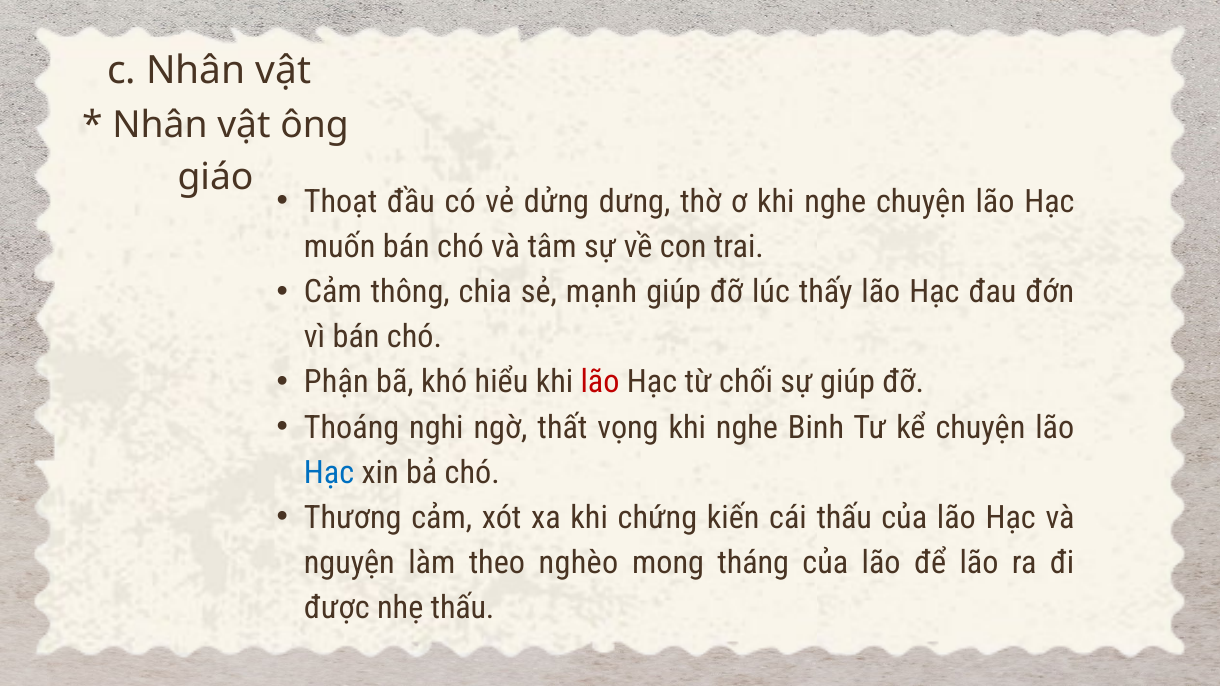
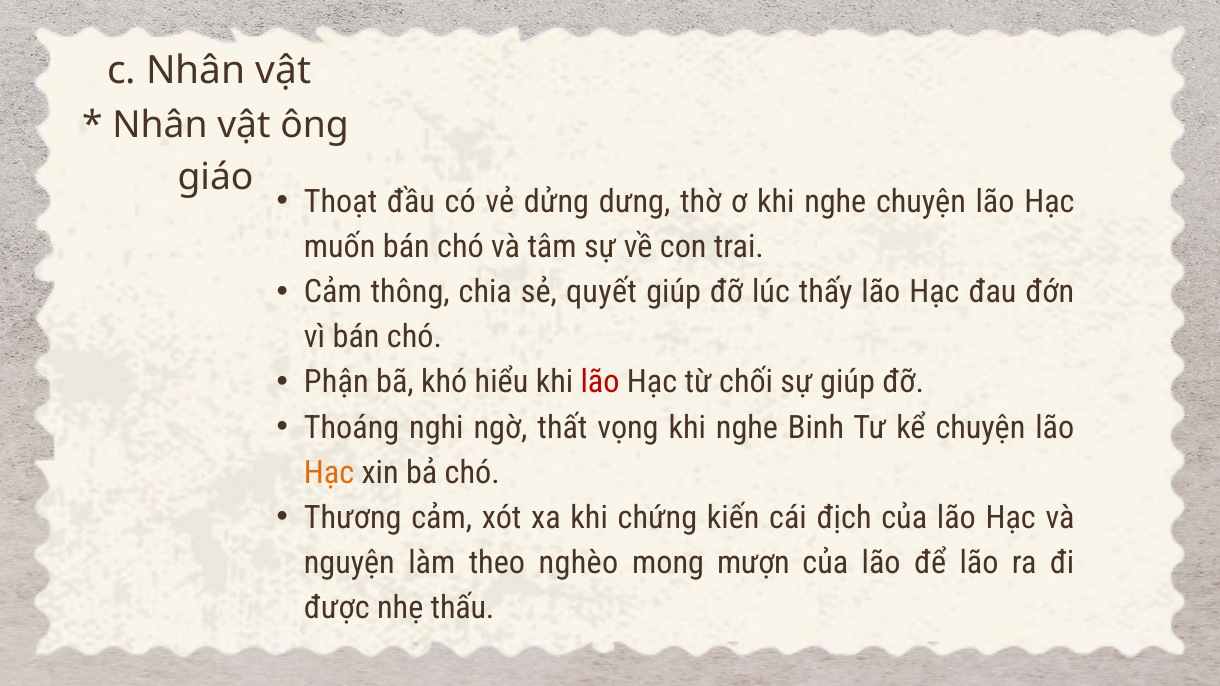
mạnh: mạnh -> quyết
Hạc at (329, 473) colour: blue -> orange
cái thấu: thấu -> địch
tháng: tháng -> mượn
